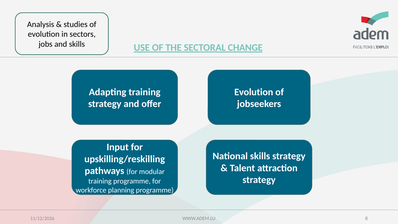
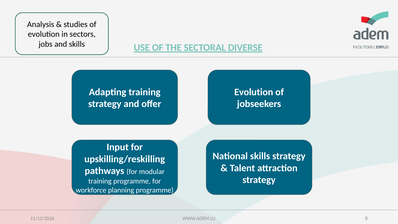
CHANGE: CHANGE -> DIVERSE
